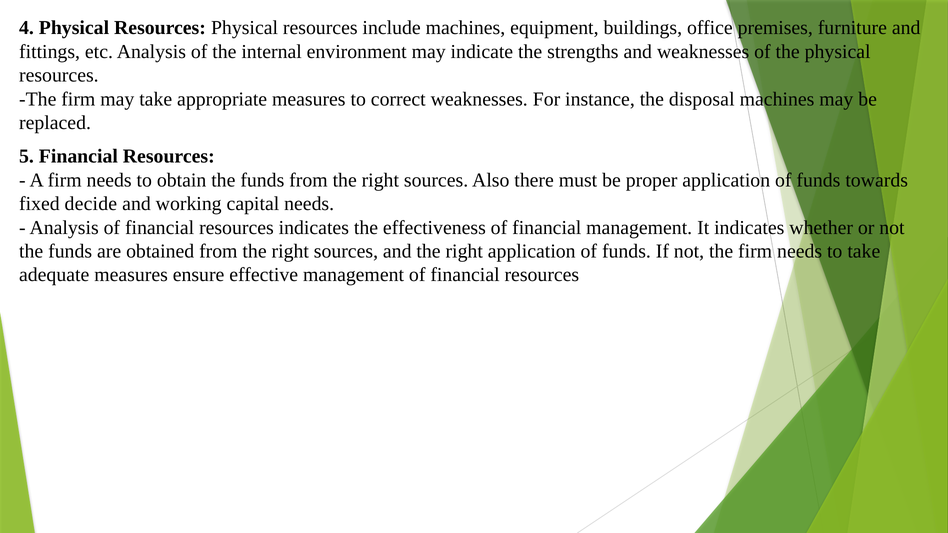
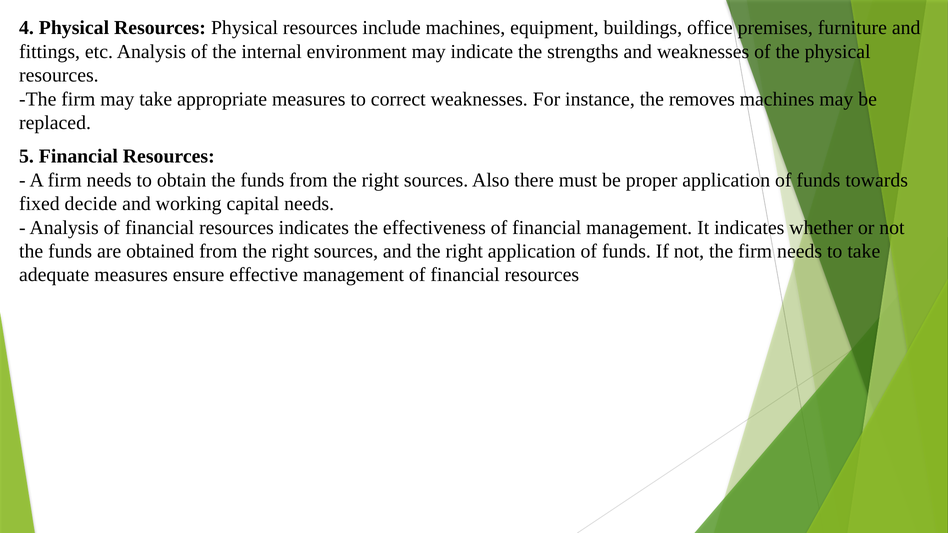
disposal: disposal -> removes
